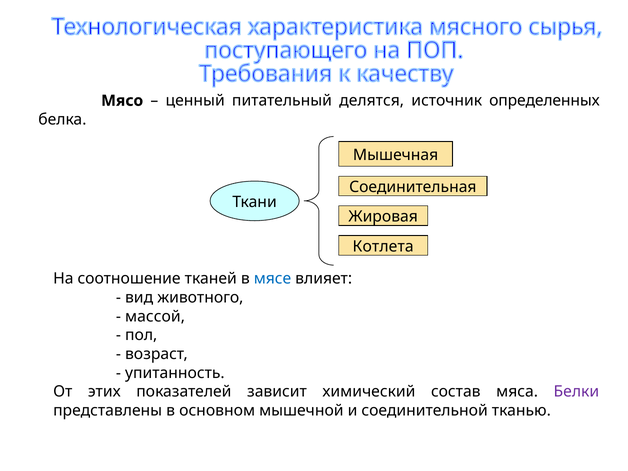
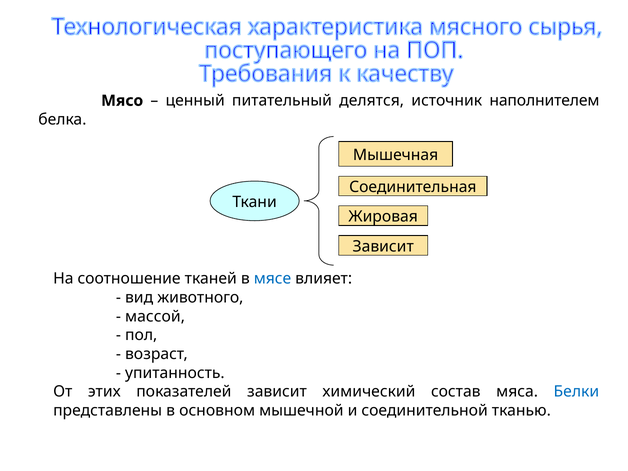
определенных: определенных -> наполнителем
Котлета at (383, 246): Котлета -> Зависит
Белки colour: purple -> blue
